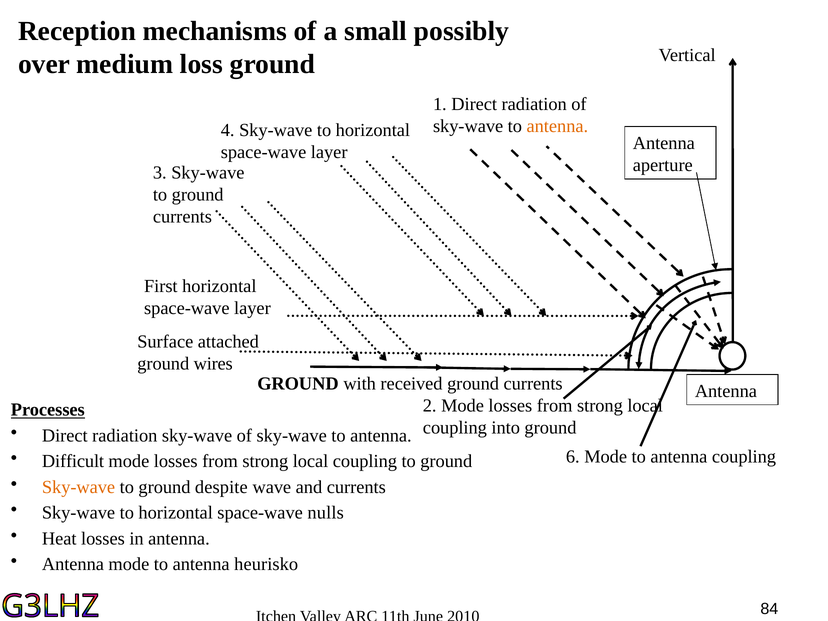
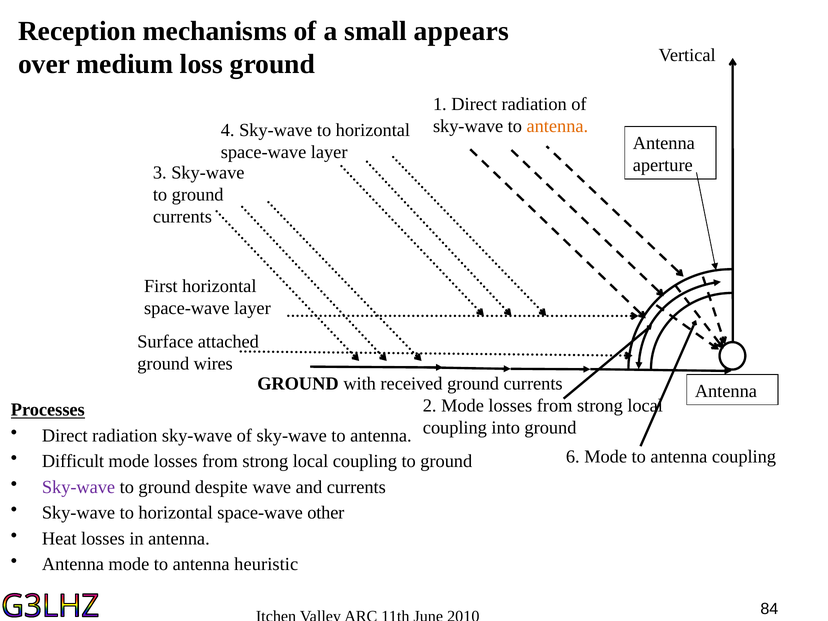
possibly: possibly -> appears
Sky-wave at (79, 487) colour: orange -> purple
nulls: nulls -> other
heurisko: heurisko -> heuristic
